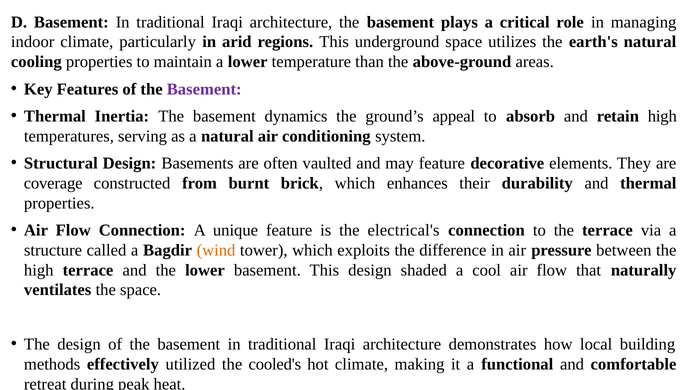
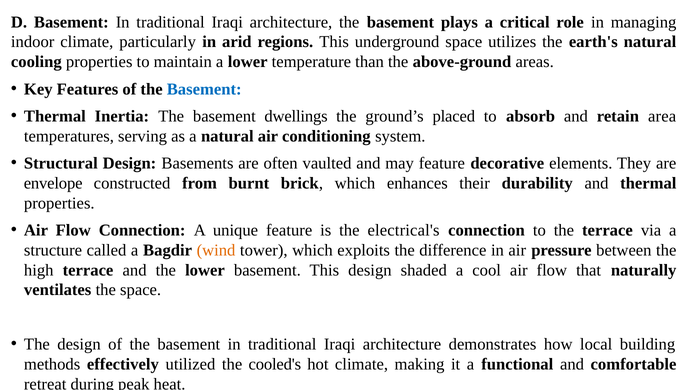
Basement at (204, 89) colour: purple -> blue
dynamics: dynamics -> dwellings
appeal: appeal -> placed
retain high: high -> area
coverage: coverage -> envelope
